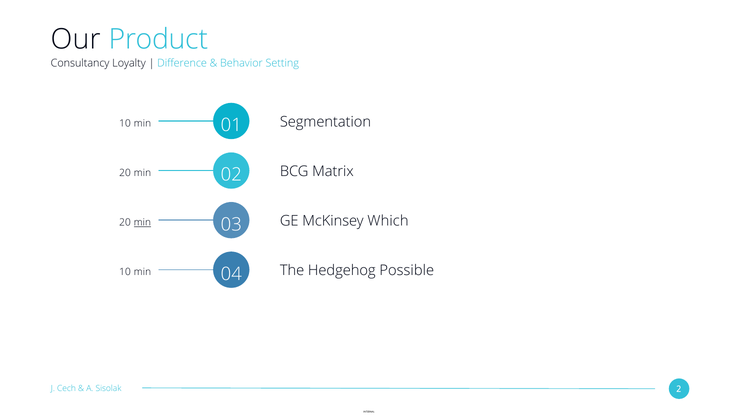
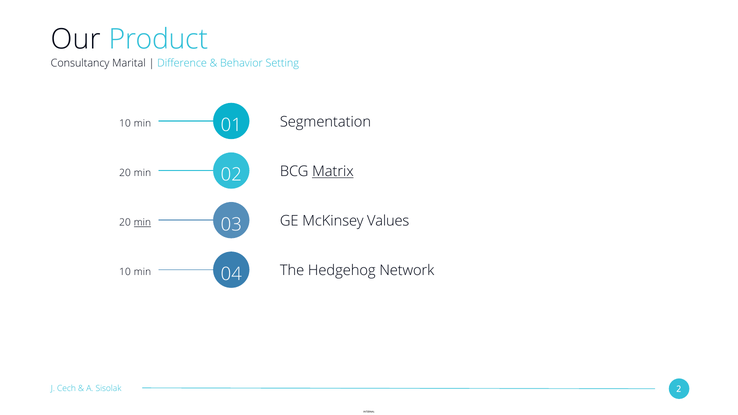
Loyalty: Loyalty -> Marital
Matrix underline: none -> present
Which: Which -> Values
Possible: Possible -> Network
